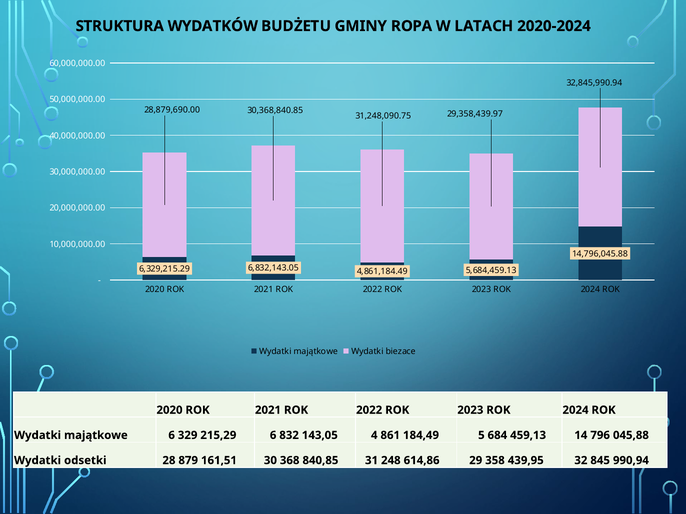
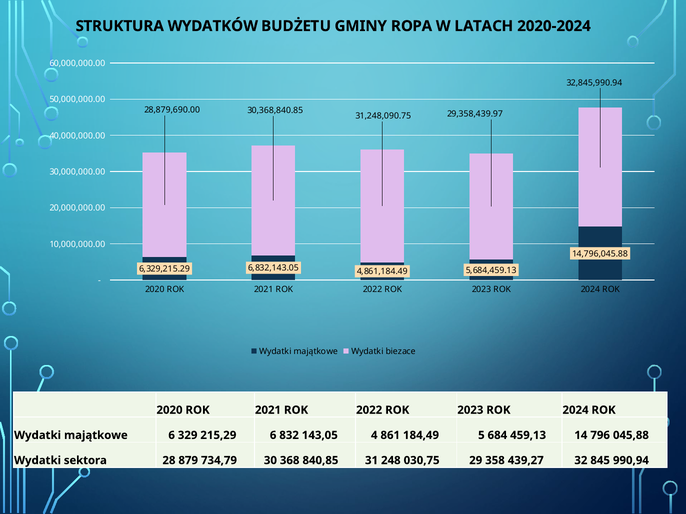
odsetki: odsetki -> sektora
161,51: 161,51 -> 734,79
614,86: 614,86 -> 030,75
439,95: 439,95 -> 439,27
